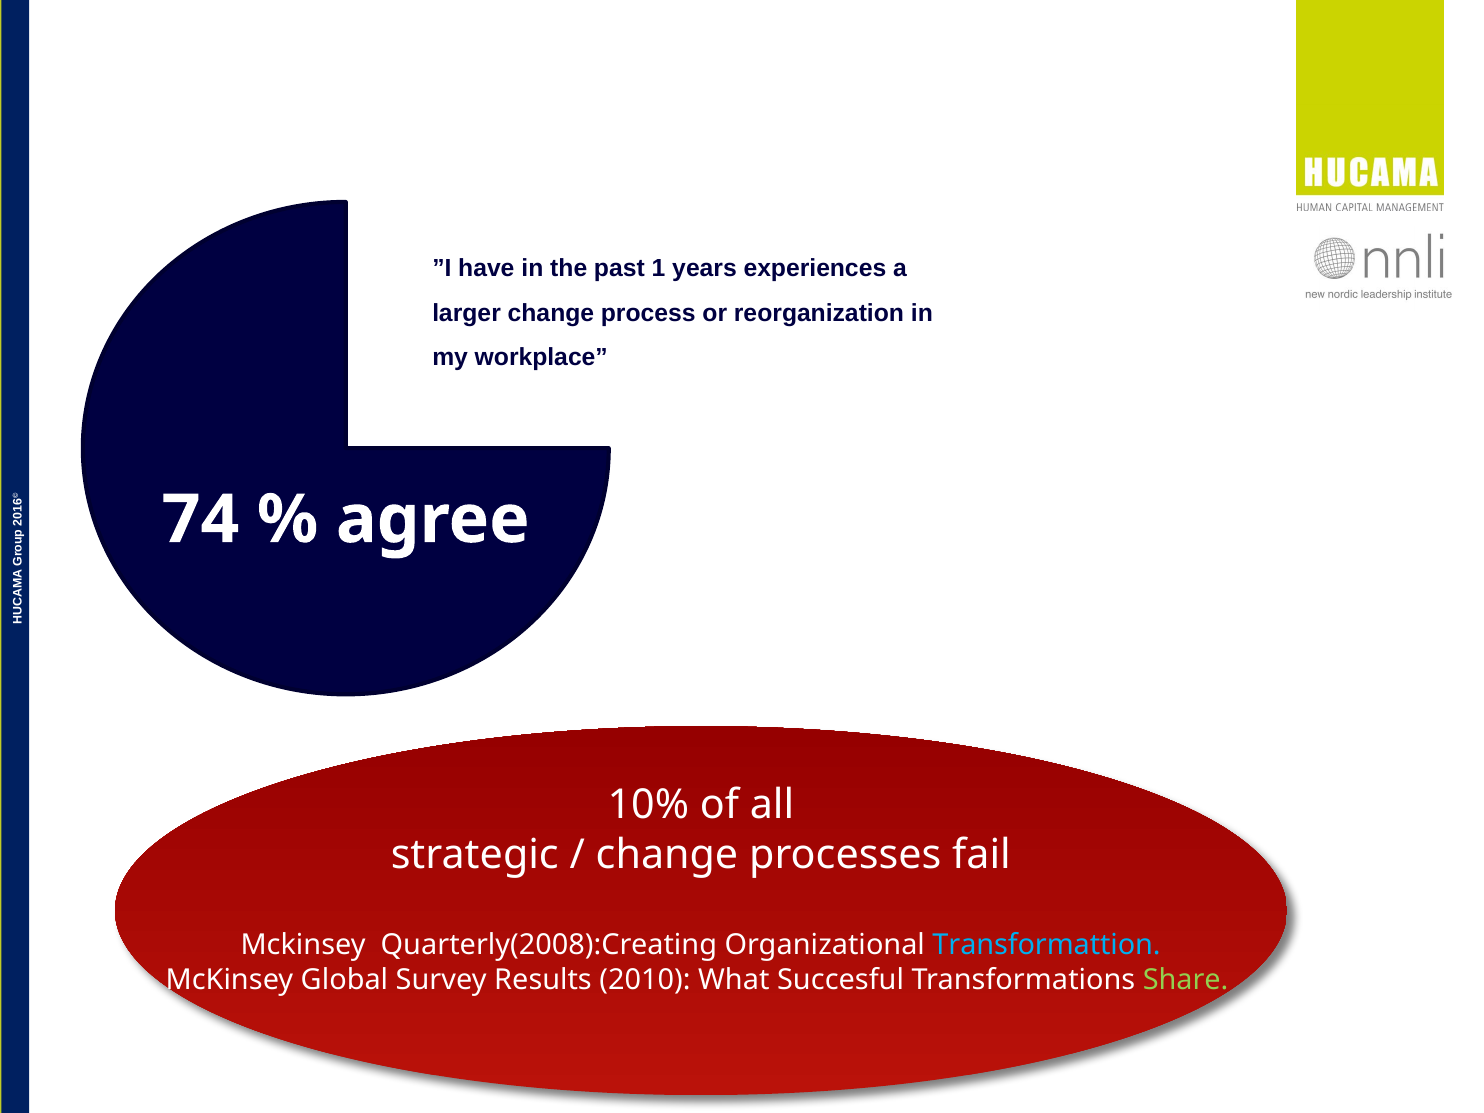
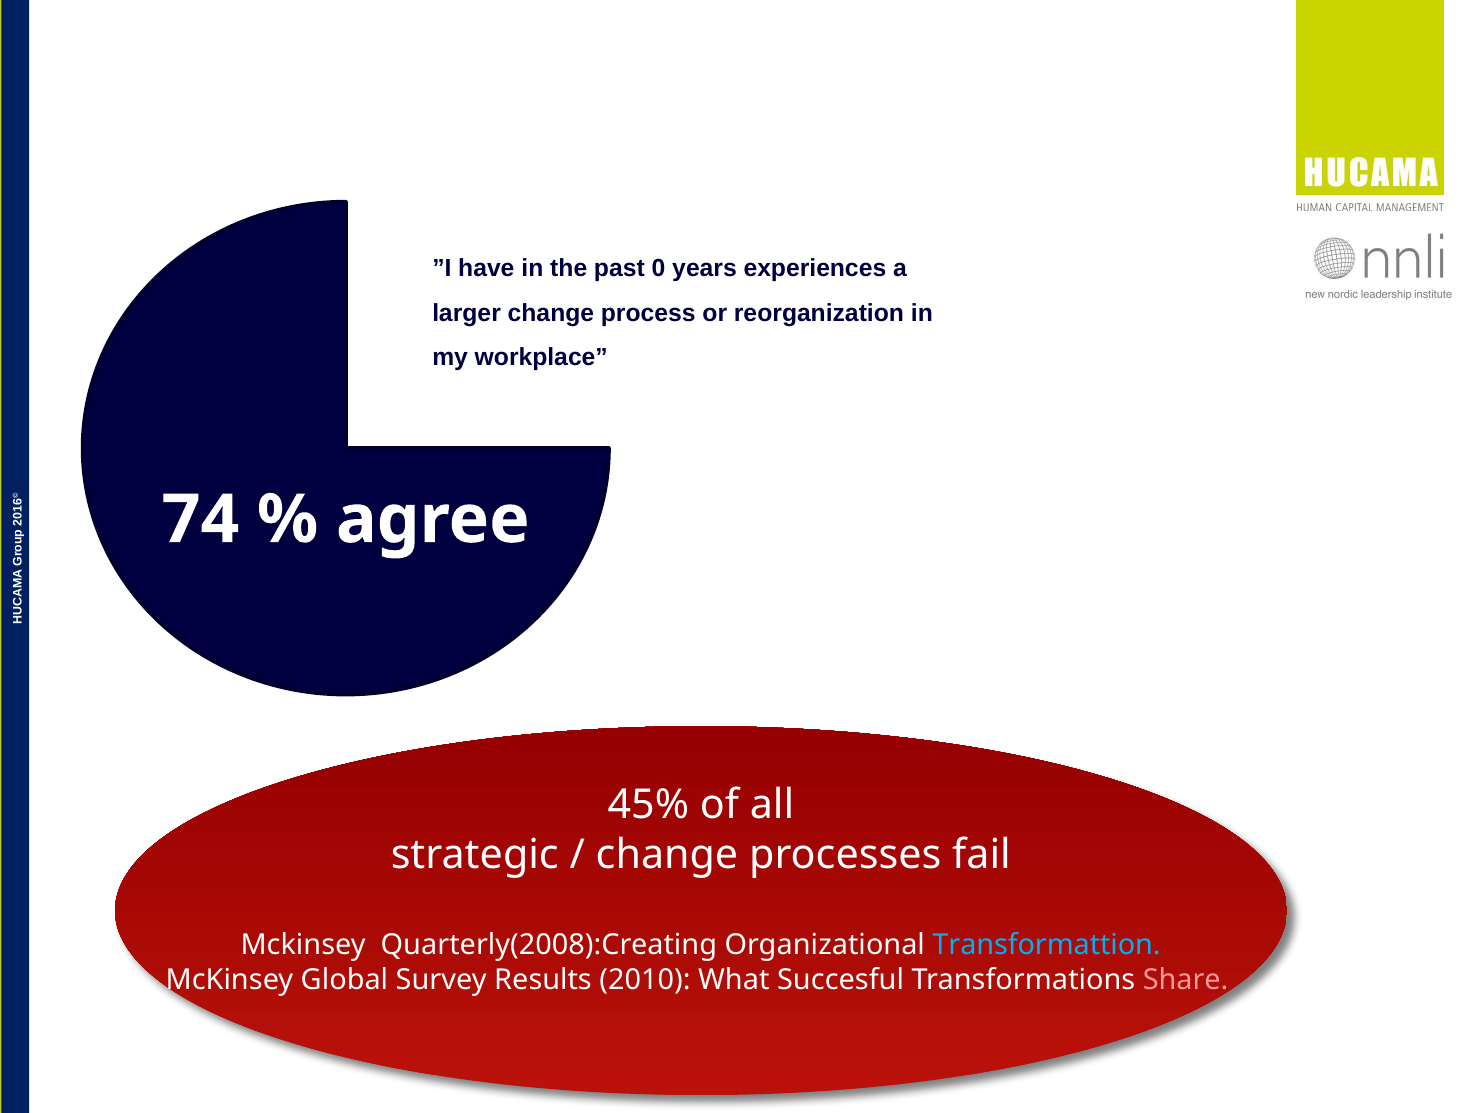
1 at (659, 268): 1 -> 0
10%: 10% -> 45%
Share colour: light green -> pink
